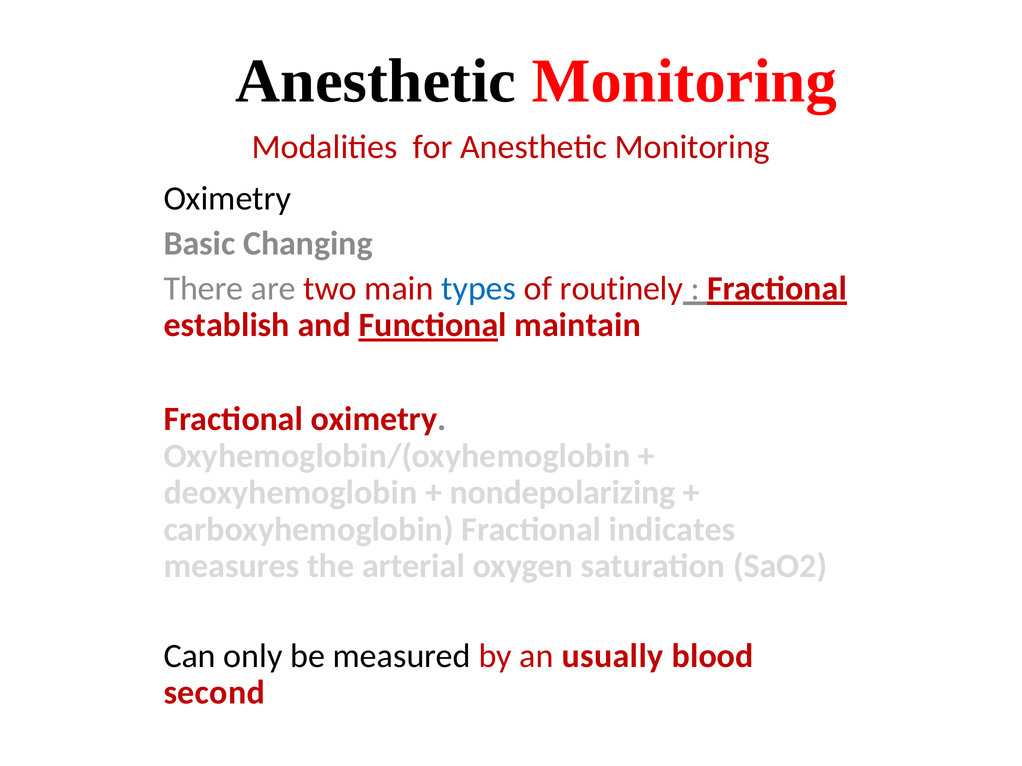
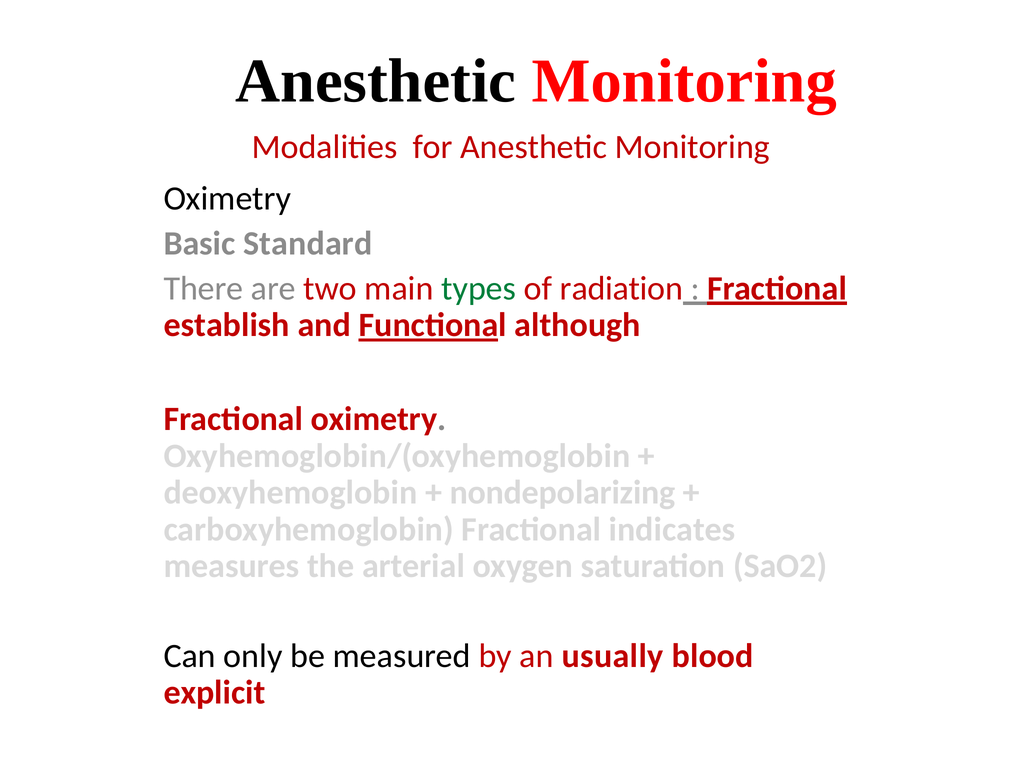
Changing: Changing -> Standard
types colour: blue -> green
routinely: routinely -> radiation
maintain: maintain -> although
second: second -> explicit
